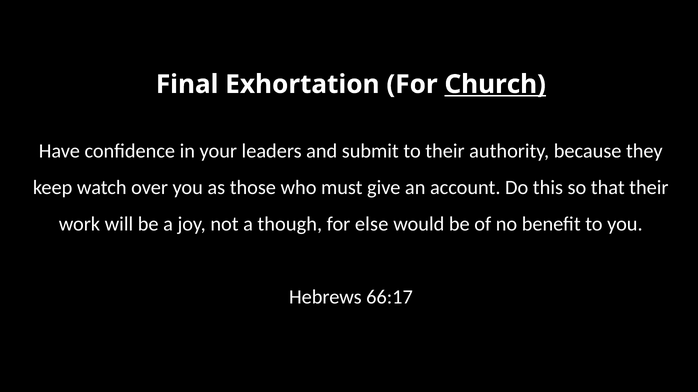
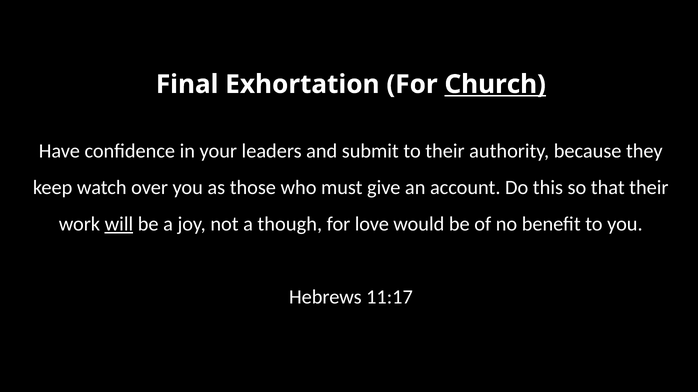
will underline: none -> present
else: else -> love
66:17: 66:17 -> 11:17
